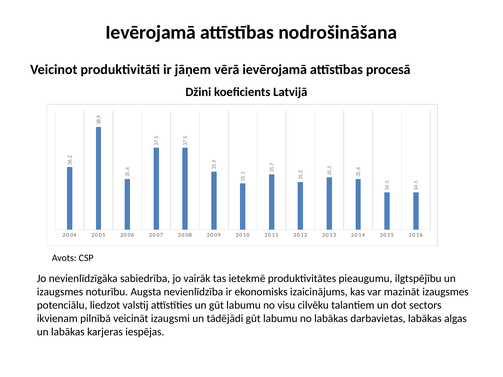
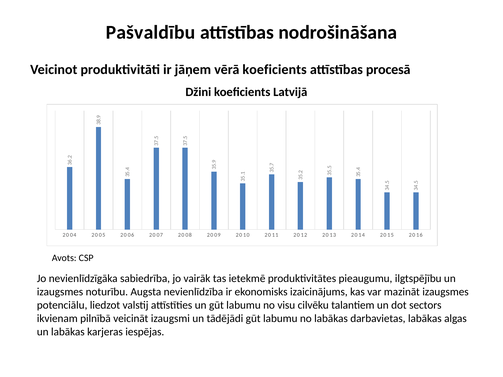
Ievērojamā at (151, 32): Ievērojamā -> Pašvaldību
vērā ievērojamā: ievērojamā -> koeficients
